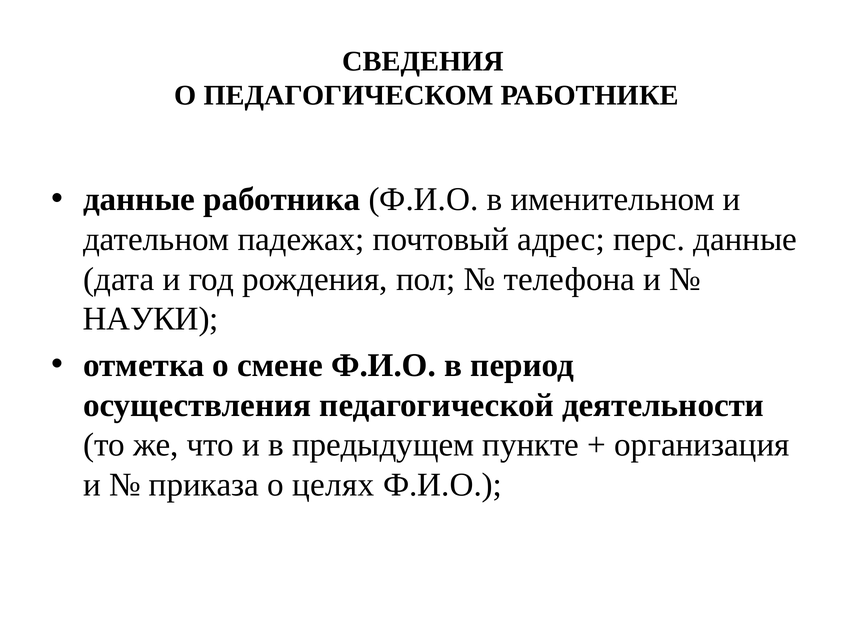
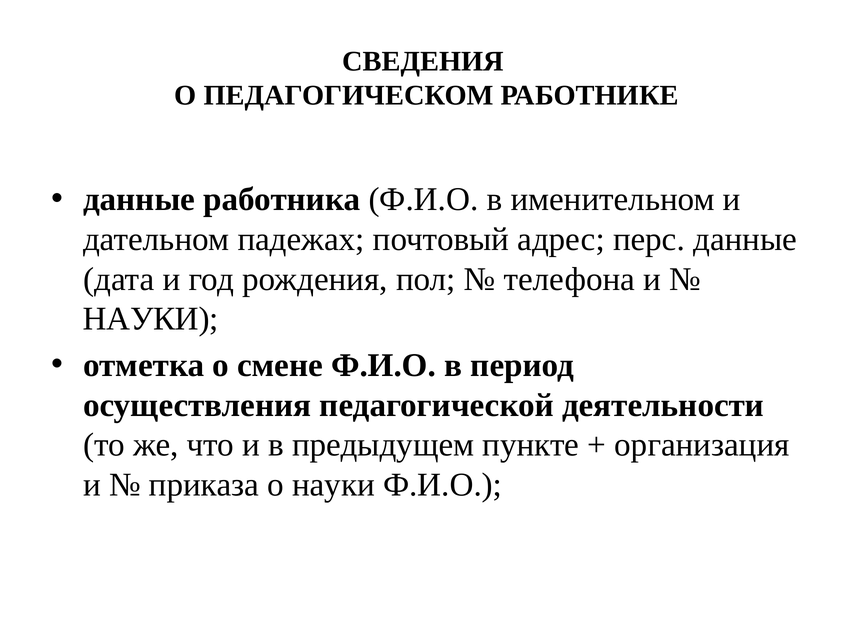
о целях: целях -> науки
